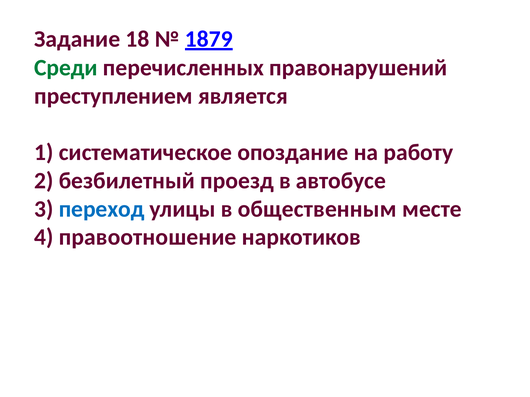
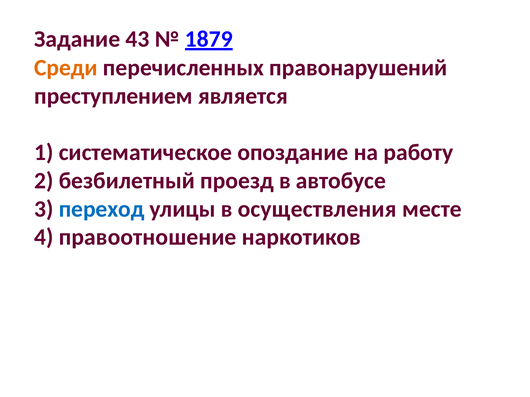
18: 18 -> 43
Среди colour: green -> orange
общественным: общественным -> осуществления
